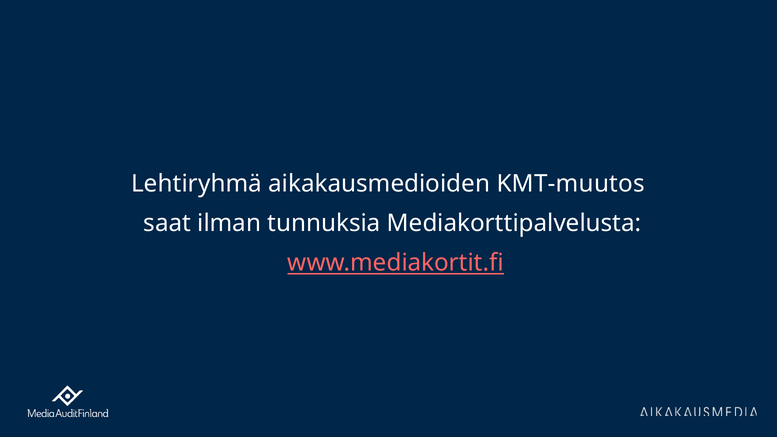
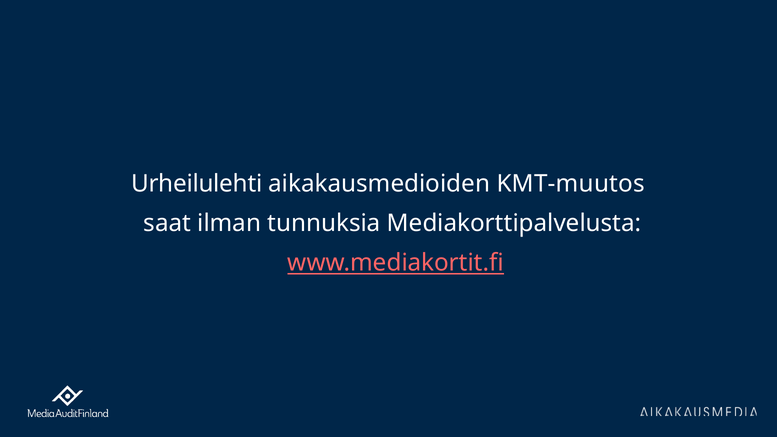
Lehtiryhmä: Lehtiryhmä -> Urheilulehti
